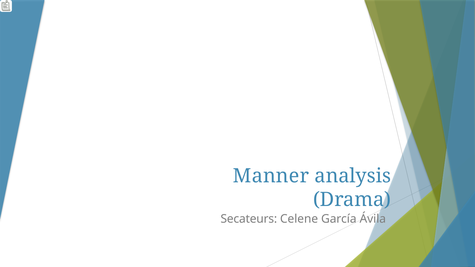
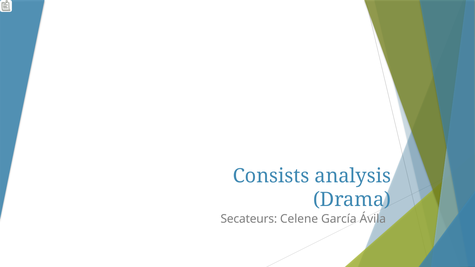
Manner: Manner -> Consists
